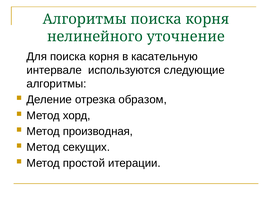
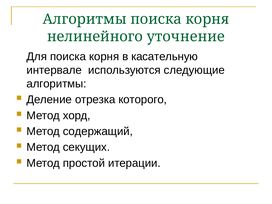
образом: образом -> которого
производная: производная -> содержащий
